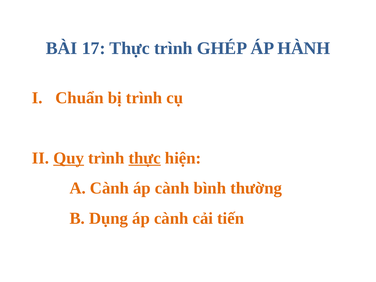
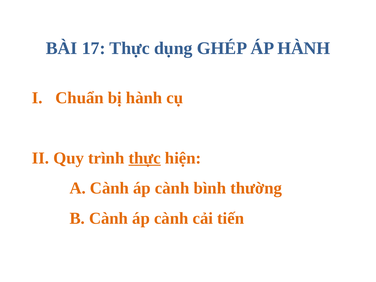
Thực trình: trình -> dụng
bị trình: trình -> hành
Quy underline: present -> none
B Dụng: Dụng -> Cành
